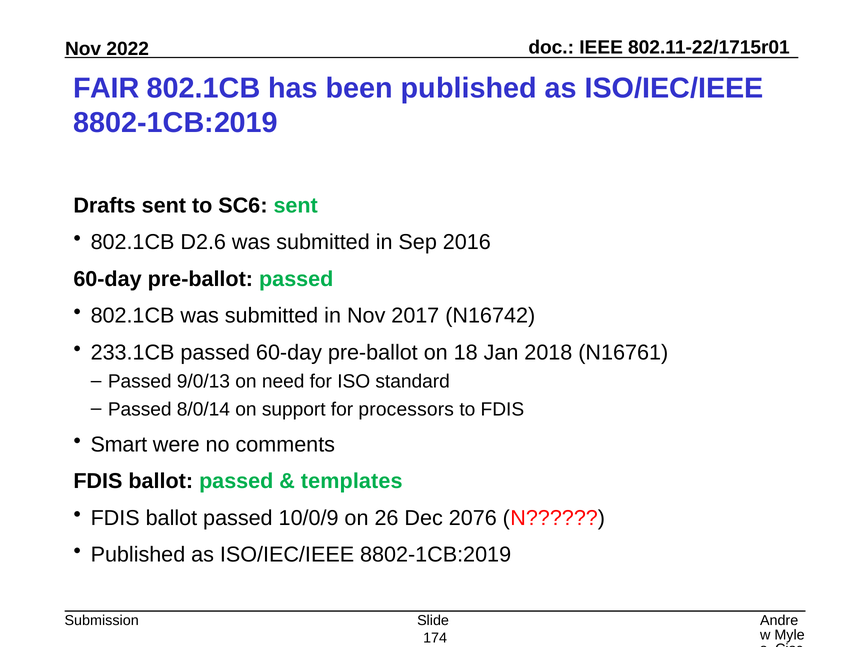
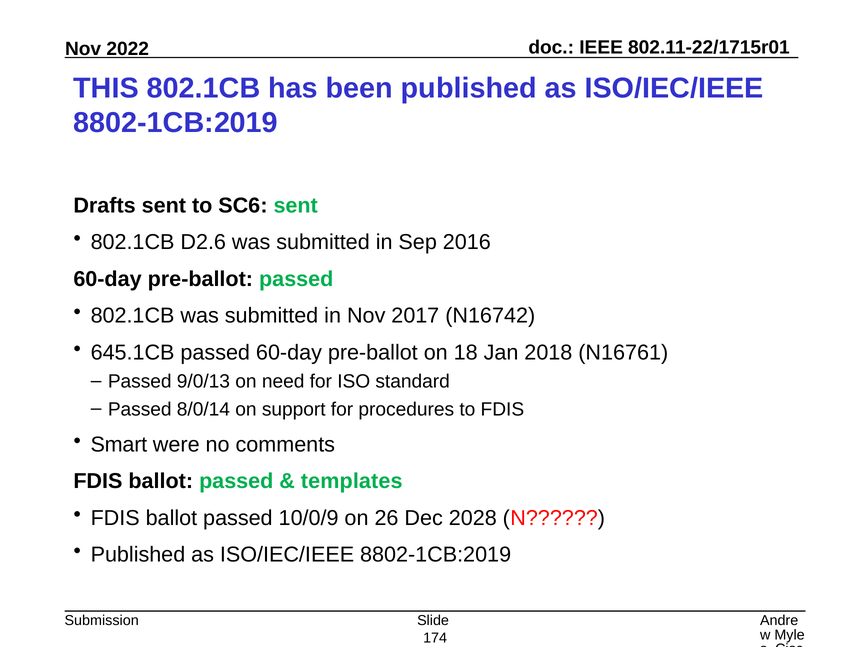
FAIR: FAIR -> THIS
233.1CB: 233.1CB -> 645.1CB
processors: processors -> procedures
2076: 2076 -> 2028
